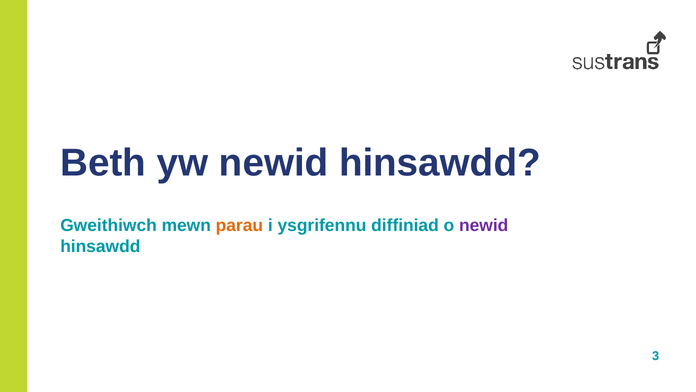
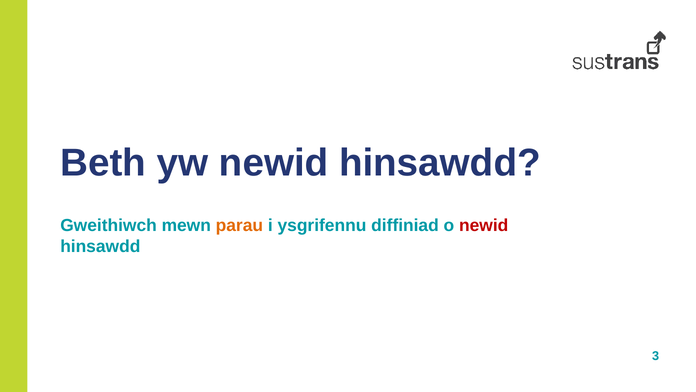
newid at (484, 225) colour: purple -> red
